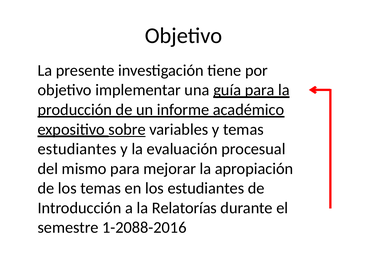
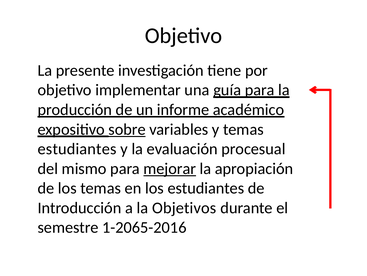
mejorar underline: none -> present
Relatorías: Relatorías -> Objetivos
1-2088-2016: 1-2088-2016 -> 1-2065-2016
